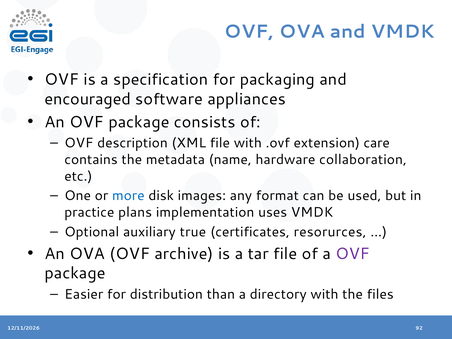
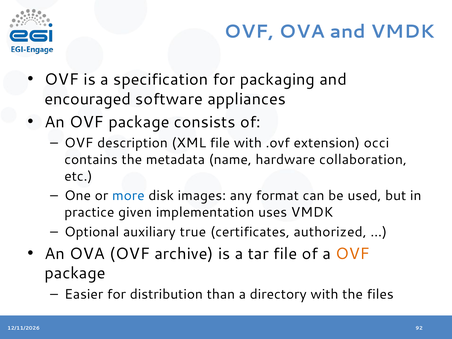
care: care -> occi
plans: plans -> given
resorurces: resorurces -> authorized
OVF at (353, 254) colour: purple -> orange
